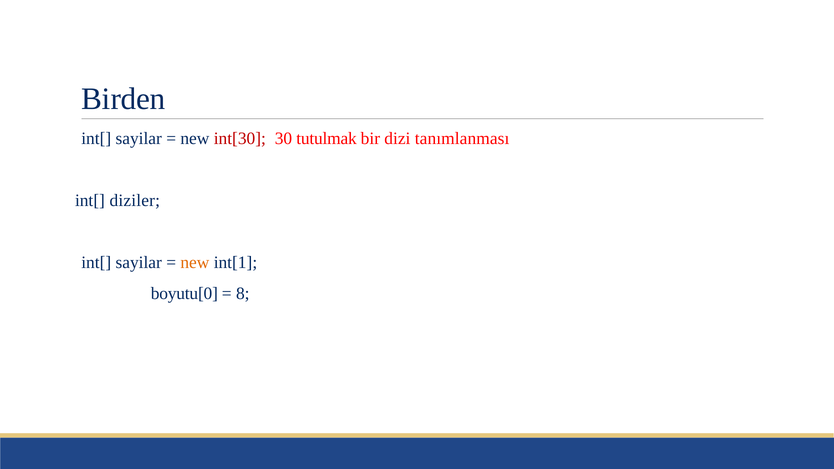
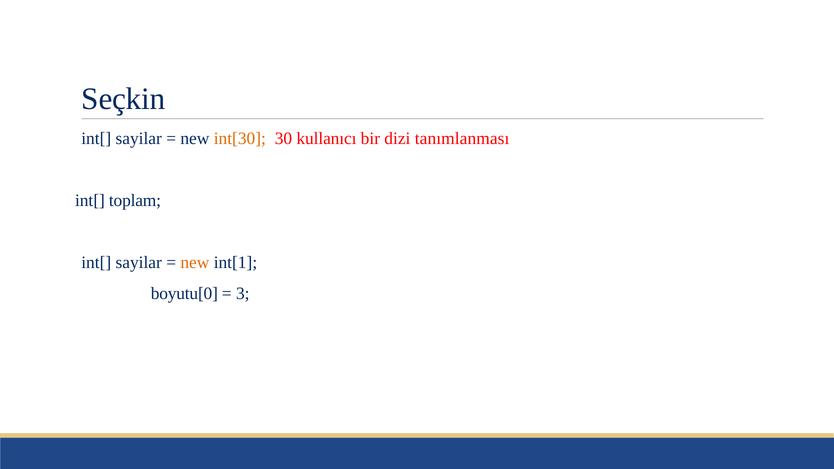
Birden: Birden -> Seçkin
int[30 colour: red -> orange
tutulmak: tutulmak -> kullanıcı
diziler: diziler -> toplam
8: 8 -> 3
